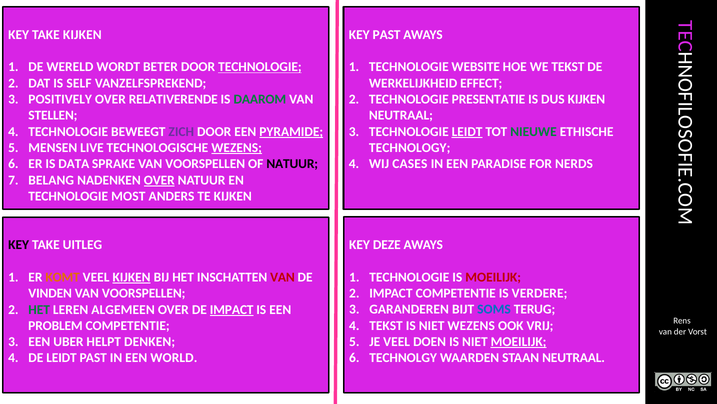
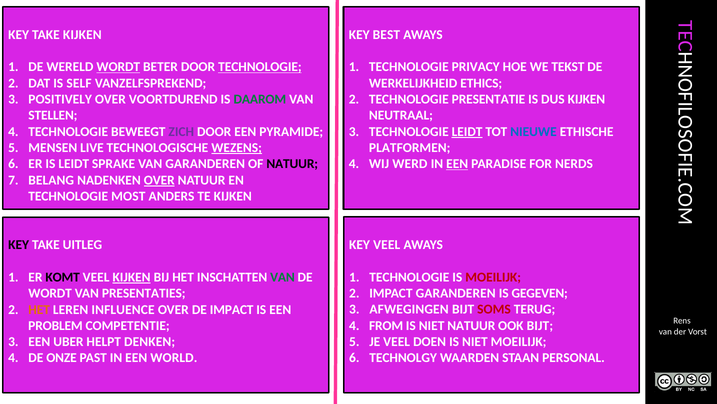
KEY PAST: PAST -> BEST
WORDT at (118, 67) underline: none -> present
WEBSITE: WEBSITE -> PRIVACY
EFFECT: EFFECT -> ETHICS
RELATIVERENDE: RELATIVERENDE -> VOORTDUREND
PYRAMIDE underline: present -> none
NIEUWE colour: green -> blue
TECHNOLOGY: TECHNOLOGY -> PLATFORMEN
IS DATA: DATA -> LEIDT
SPRAKE VAN VOORSPELLEN: VOORSPELLEN -> GARANDEREN
CASES: CASES -> WERD
EEN at (457, 164) underline: none -> present
KEY DEZE: DEZE -> VEEL
KOMT colour: orange -> black
VAN at (283, 277) colour: red -> green
IMPACT COMPETENTIE: COMPETENTIE -> GARANDEREN
VERDERE: VERDERE -> GEGEVEN
VINDEN at (50, 293): VINDEN -> WORDT
VOORSPELLEN at (144, 293): VOORSPELLEN -> PRESENTATIES
GARANDEREN: GARANDEREN -> AFWEGINGEN
SOMS colour: blue -> red
HET at (39, 309) colour: green -> orange
ALGEMEEN: ALGEMEEN -> INFLUENCE
IMPACT at (232, 309) underline: present -> none
TEKST at (386, 325): TEKST -> FROM
NIET WEZENS: WEZENS -> NATUUR
OOK VRIJ: VRIJ -> BIJT
MOEILIJK at (519, 341) underline: present -> none
STAAN NEUTRAAL: NEUTRAAL -> PERSONAL
DE LEIDT: LEIDT -> ONZE
